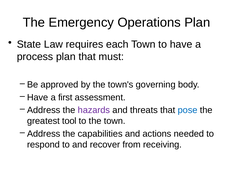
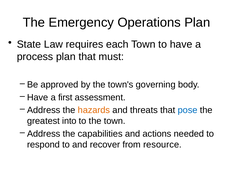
hazards colour: purple -> orange
tool: tool -> into
receiving: receiving -> resource
